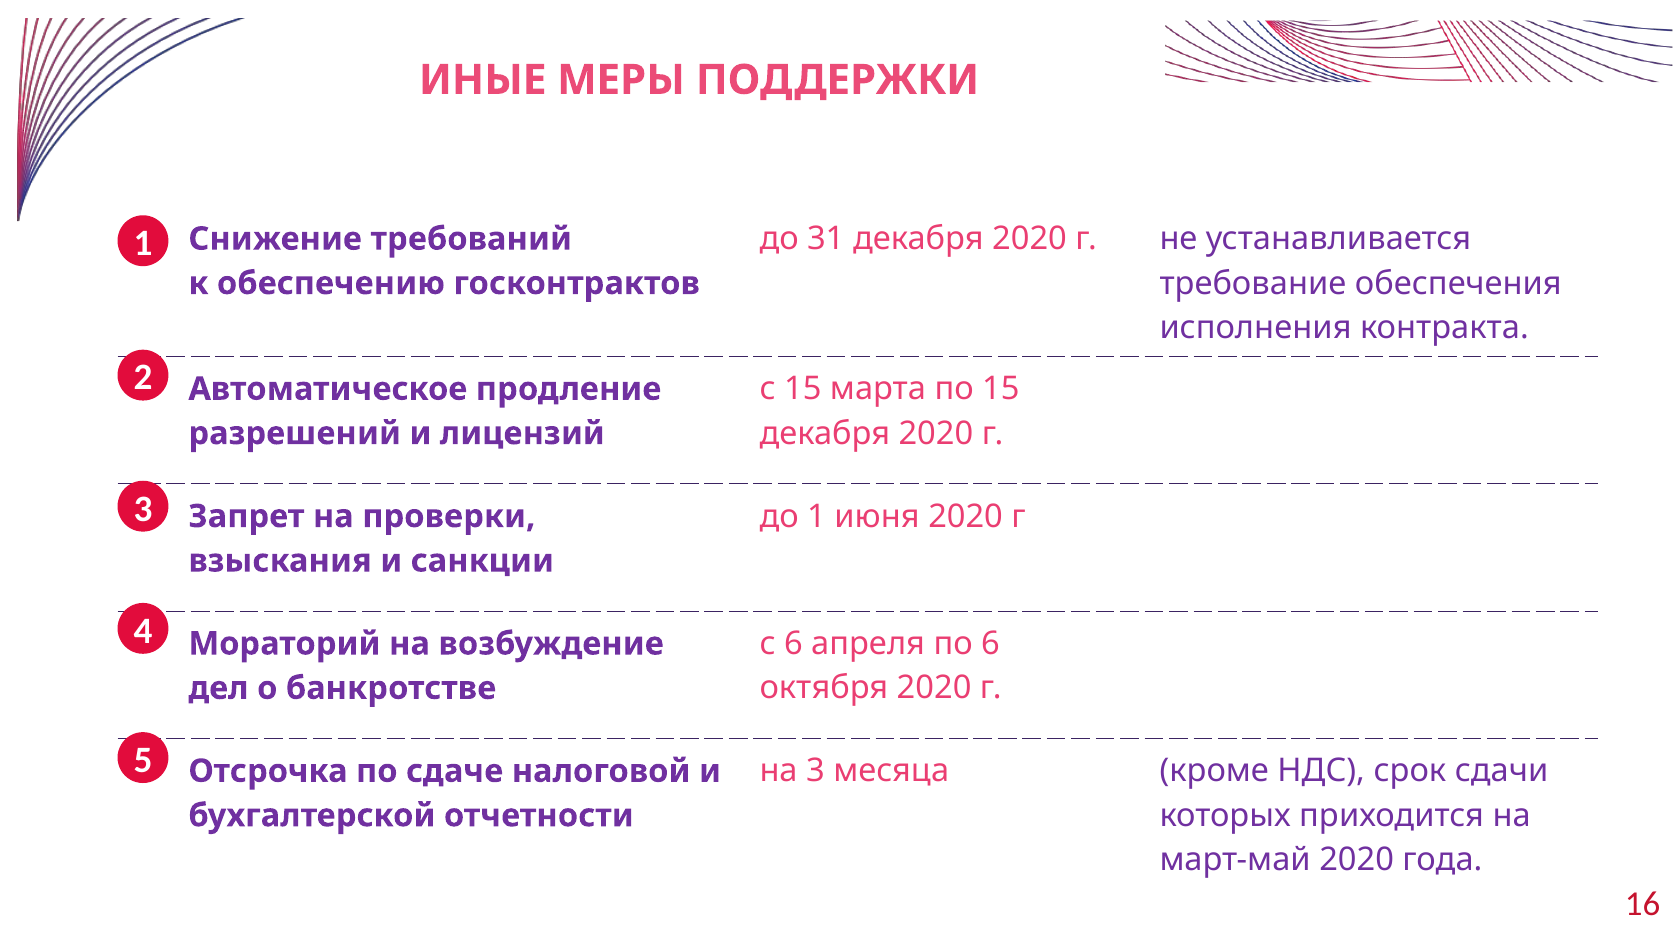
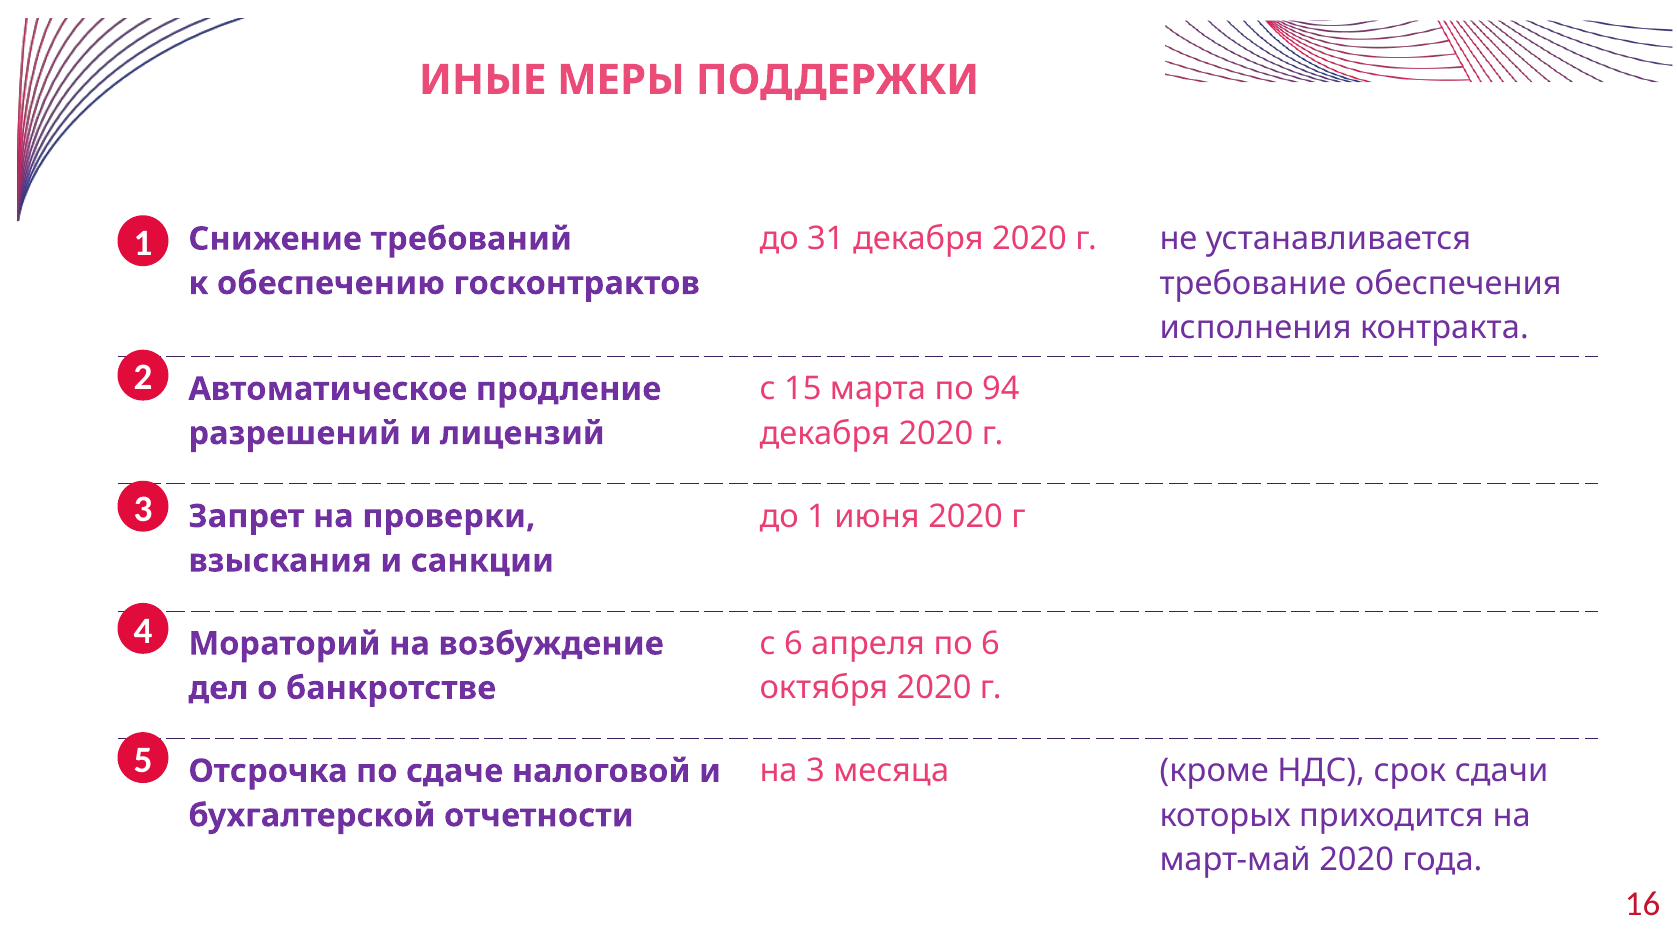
по 15: 15 -> 94
